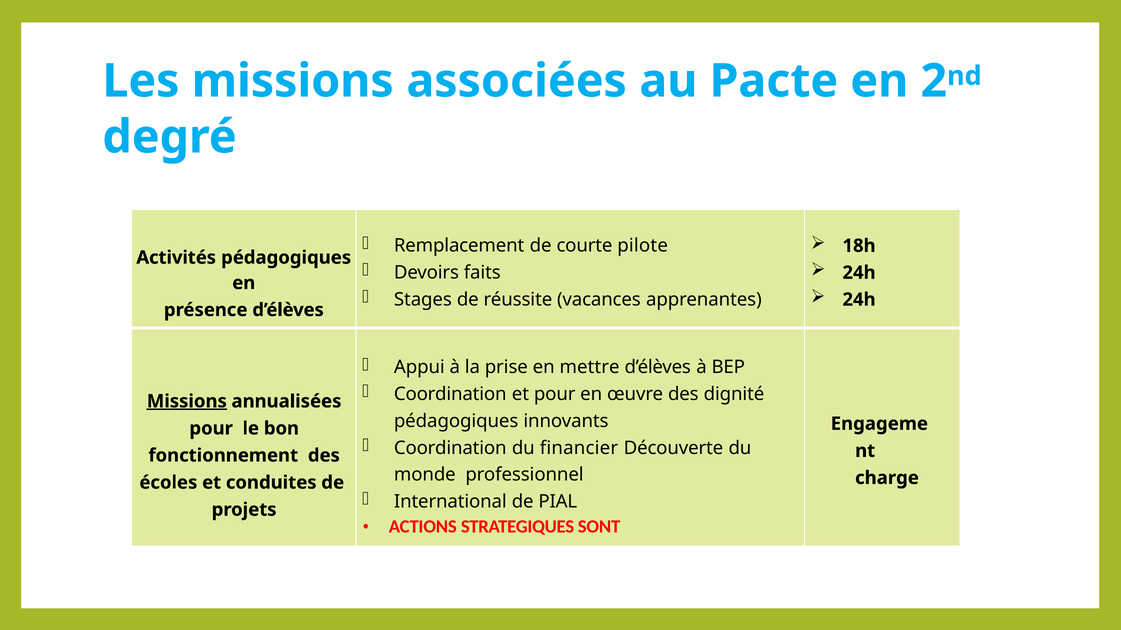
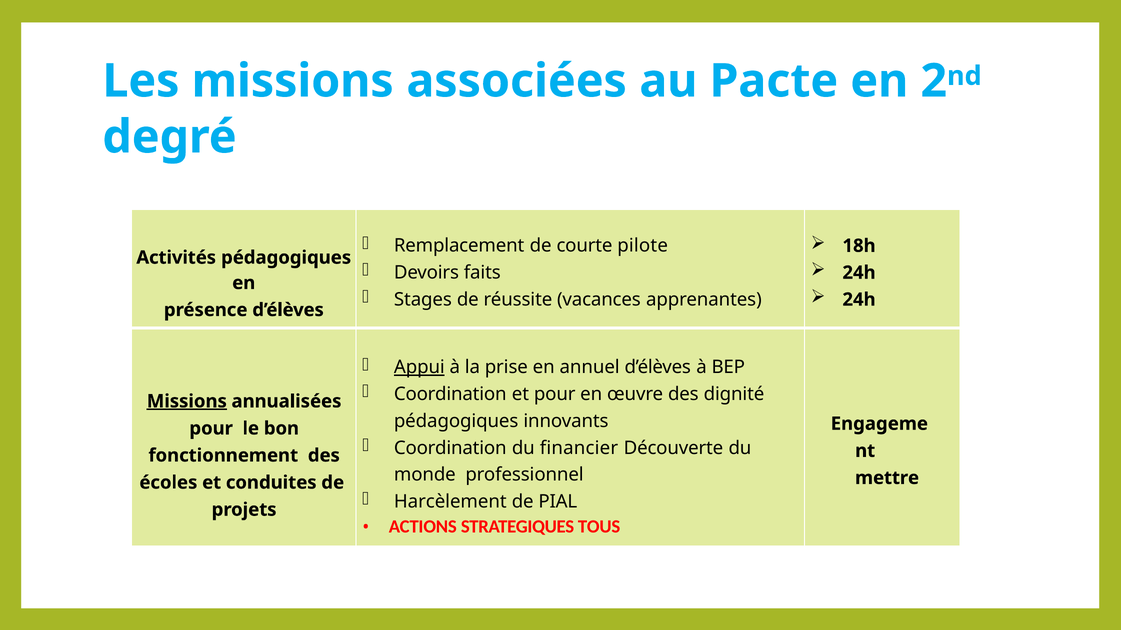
Appui underline: none -> present
mettre: mettre -> annuel
charge: charge -> mettre
International: International -> Harcèlement
SONT: SONT -> TOUS
